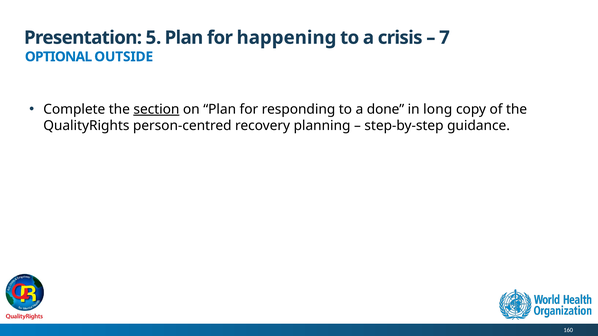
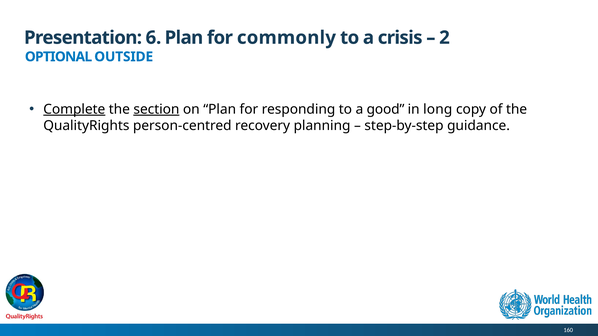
5: 5 -> 6
happening: happening -> commonly
7: 7 -> 2
Complete underline: none -> present
done: done -> good
